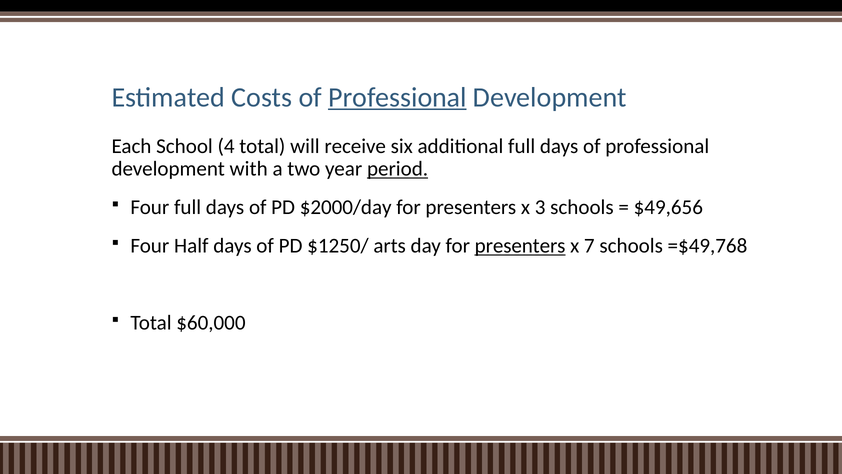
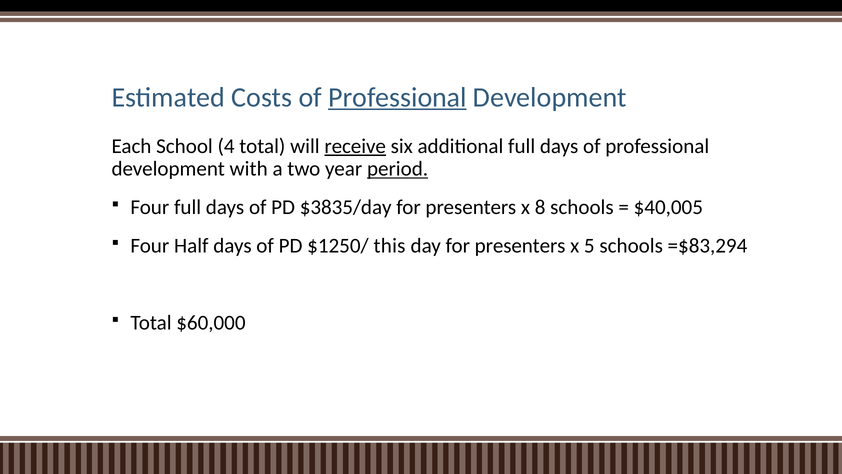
receive underline: none -> present
$2000/day: $2000/day -> $3835/day
3: 3 -> 8
$49,656: $49,656 -> $40,005
arts: arts -> this
presenters at (520, 246) underline: present -> none
7: 7 -> 5
=$49,768: =$49,768 -> =$83,294
